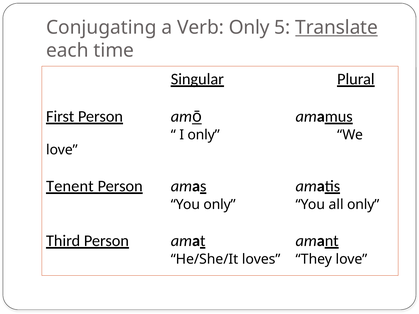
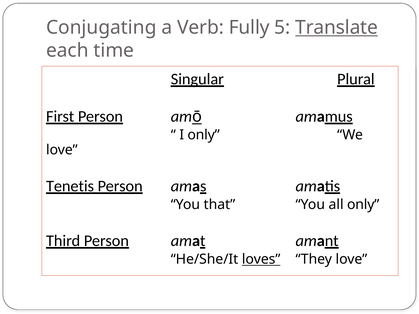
Verb Only: Only -> Fully
Tenent: Tenent -> Tenetis
You only: only -> that
loves underline: none -> present
